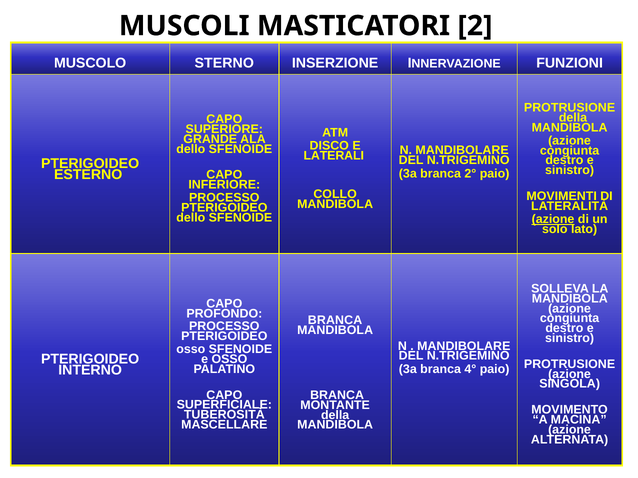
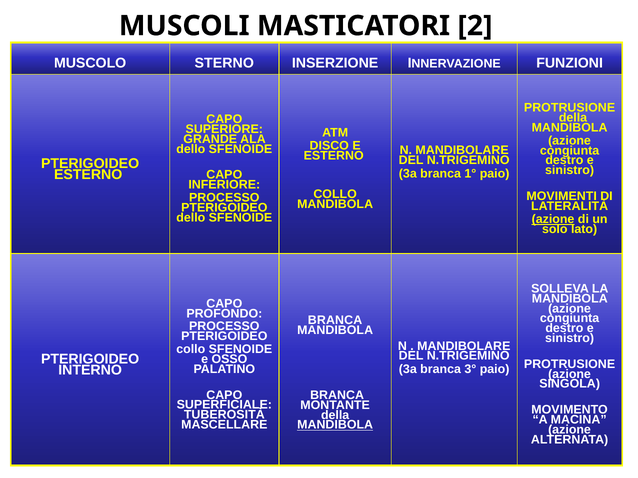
LATERALI at (334, 156): LATERALI -> ESTERNO
2°: 2° -> 1°
osso at (191, 350): osso -> collo
4°: 4° -> 3°
MANDIBOLA at (335, 425) underline: none -> present
